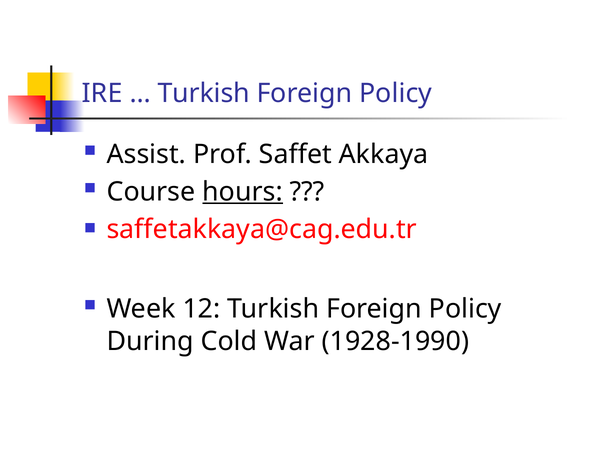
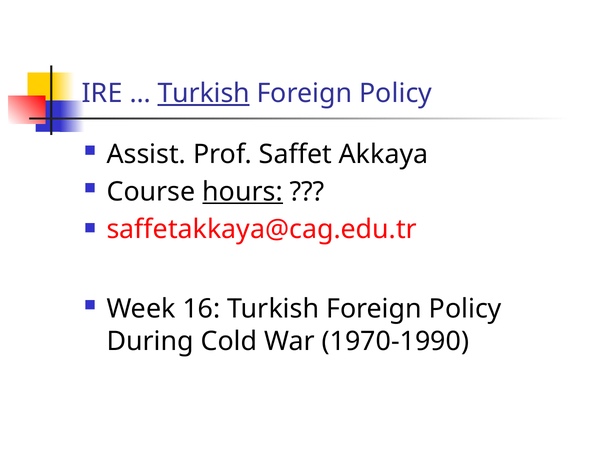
Turkish at (204, 93) underline: none -> present
12: 12 -> 16
1928-1990: 1928-1990 -> 1970-1990
